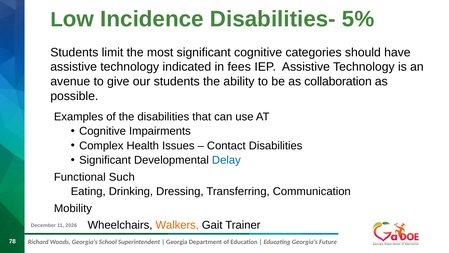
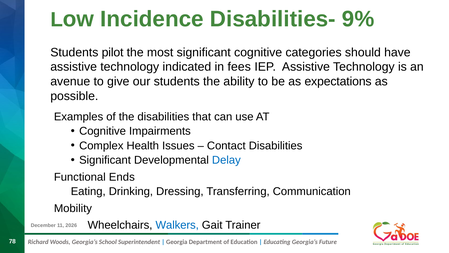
5%: 5% -> 9%
limit: limit -> pilot
collaboration: collaboration -> expectations
Such: Such -> Ends
Walkers colour: orange -> blue
